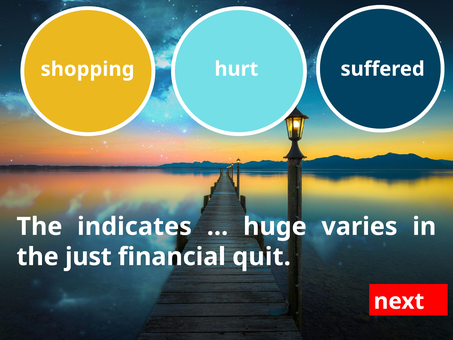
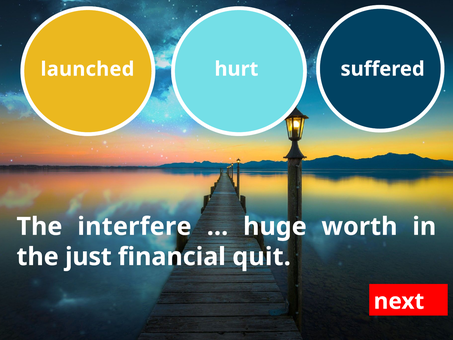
shopping: shopping -> launched
indicates: indicates -> interfere
varies: varies -> worth
